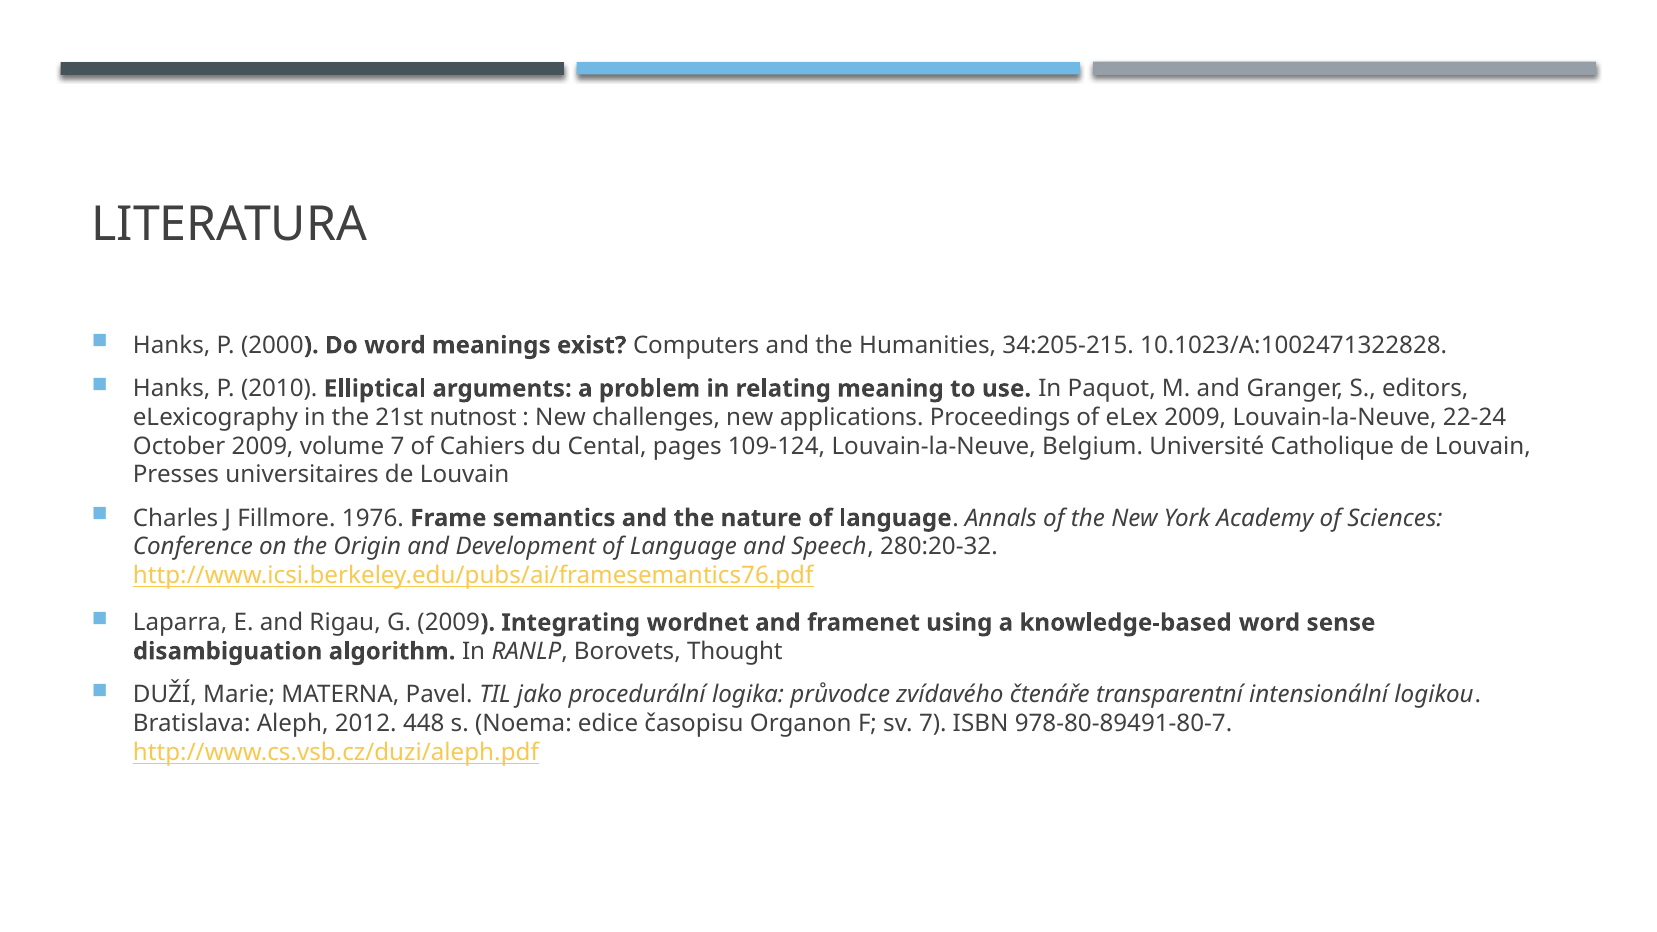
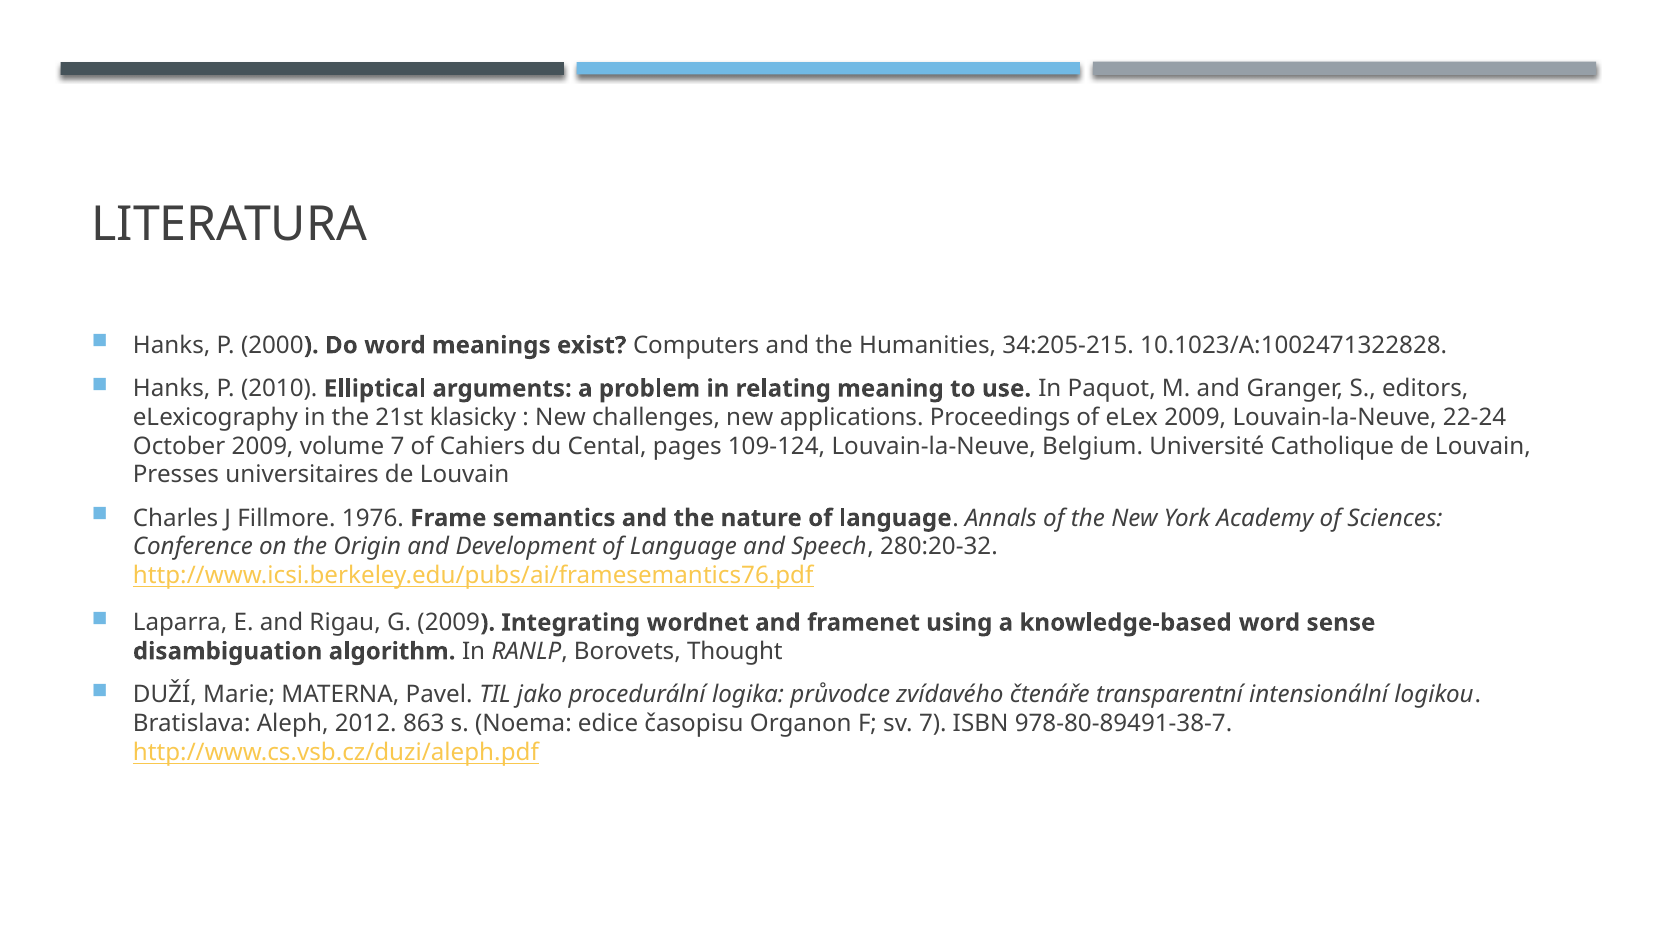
nutnost: nutnost -> klasicky
448: 448 -> 863
978-80-89491-80-7: 978-80-89491-80-7 -> 978-80-89491-38-7
